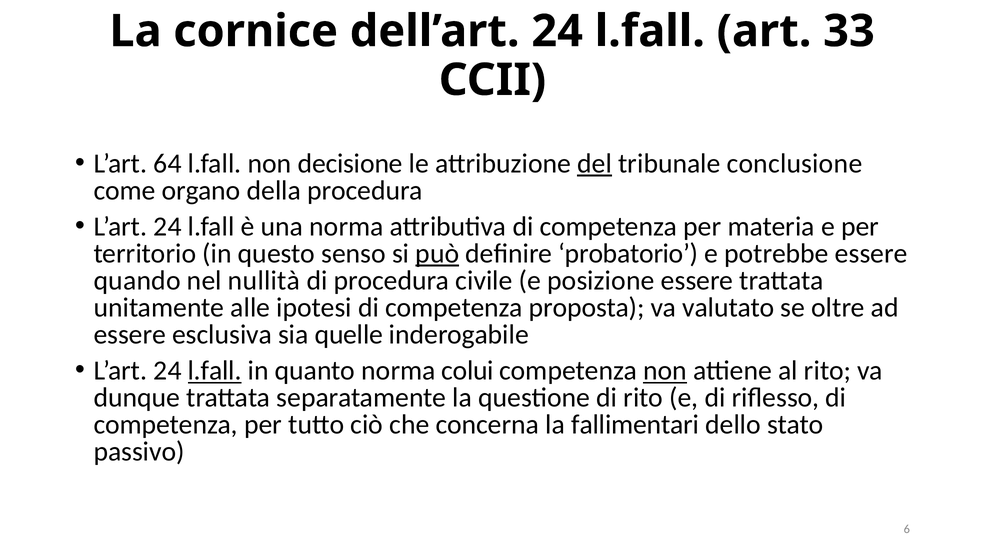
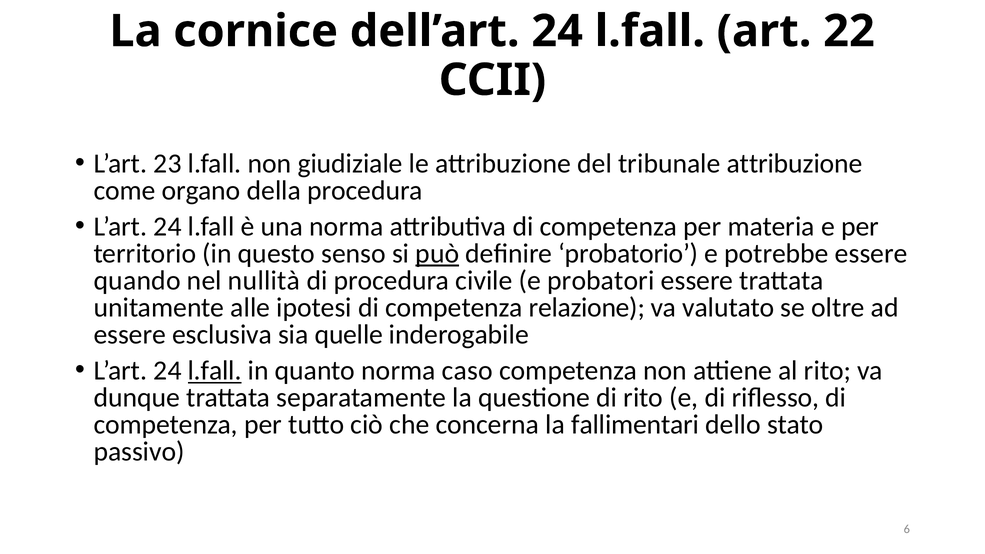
33: 33 -> 22
64: 64 -> 23
decisione: decisione -> giudiziale
del underline: present -> none
tribunale conclusione: conclusione -> attribuzione
posizione: posizione -> probatori
proposta: proposta -> relazione
colui: colui -> caso
non at (665, 371) underline: present -> none
